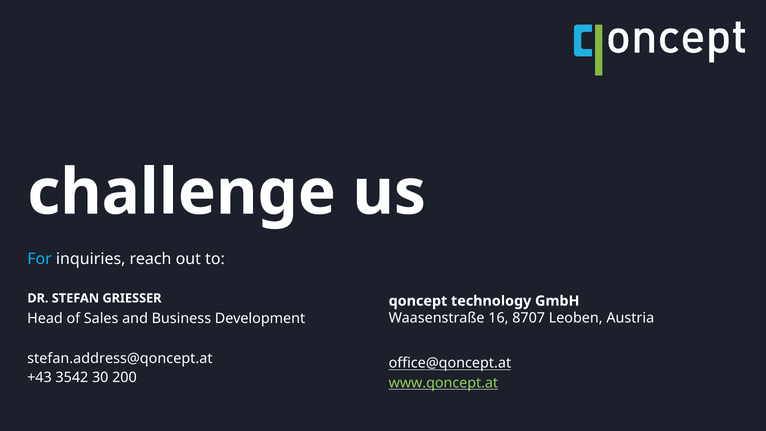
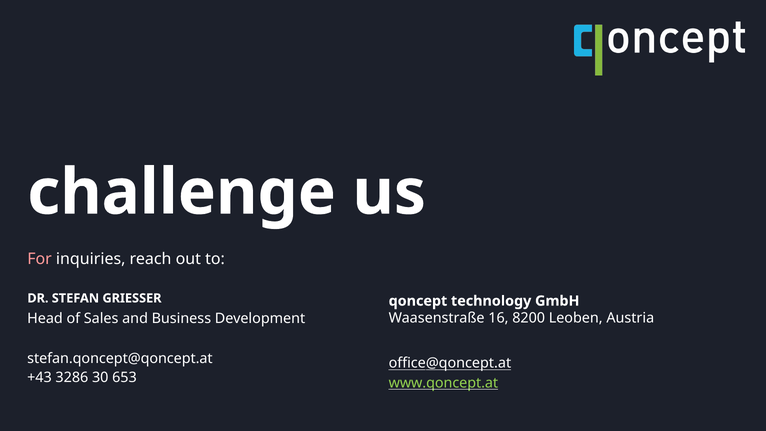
For colour: light blue -> pink
8707: 8707 -> 8200
stefan.address@qoncept.at: stefan.address@qoncept.at -> stefan.qoncept@qoncept.at
3542: 3542 -> 3286
200: 200 -> 653
